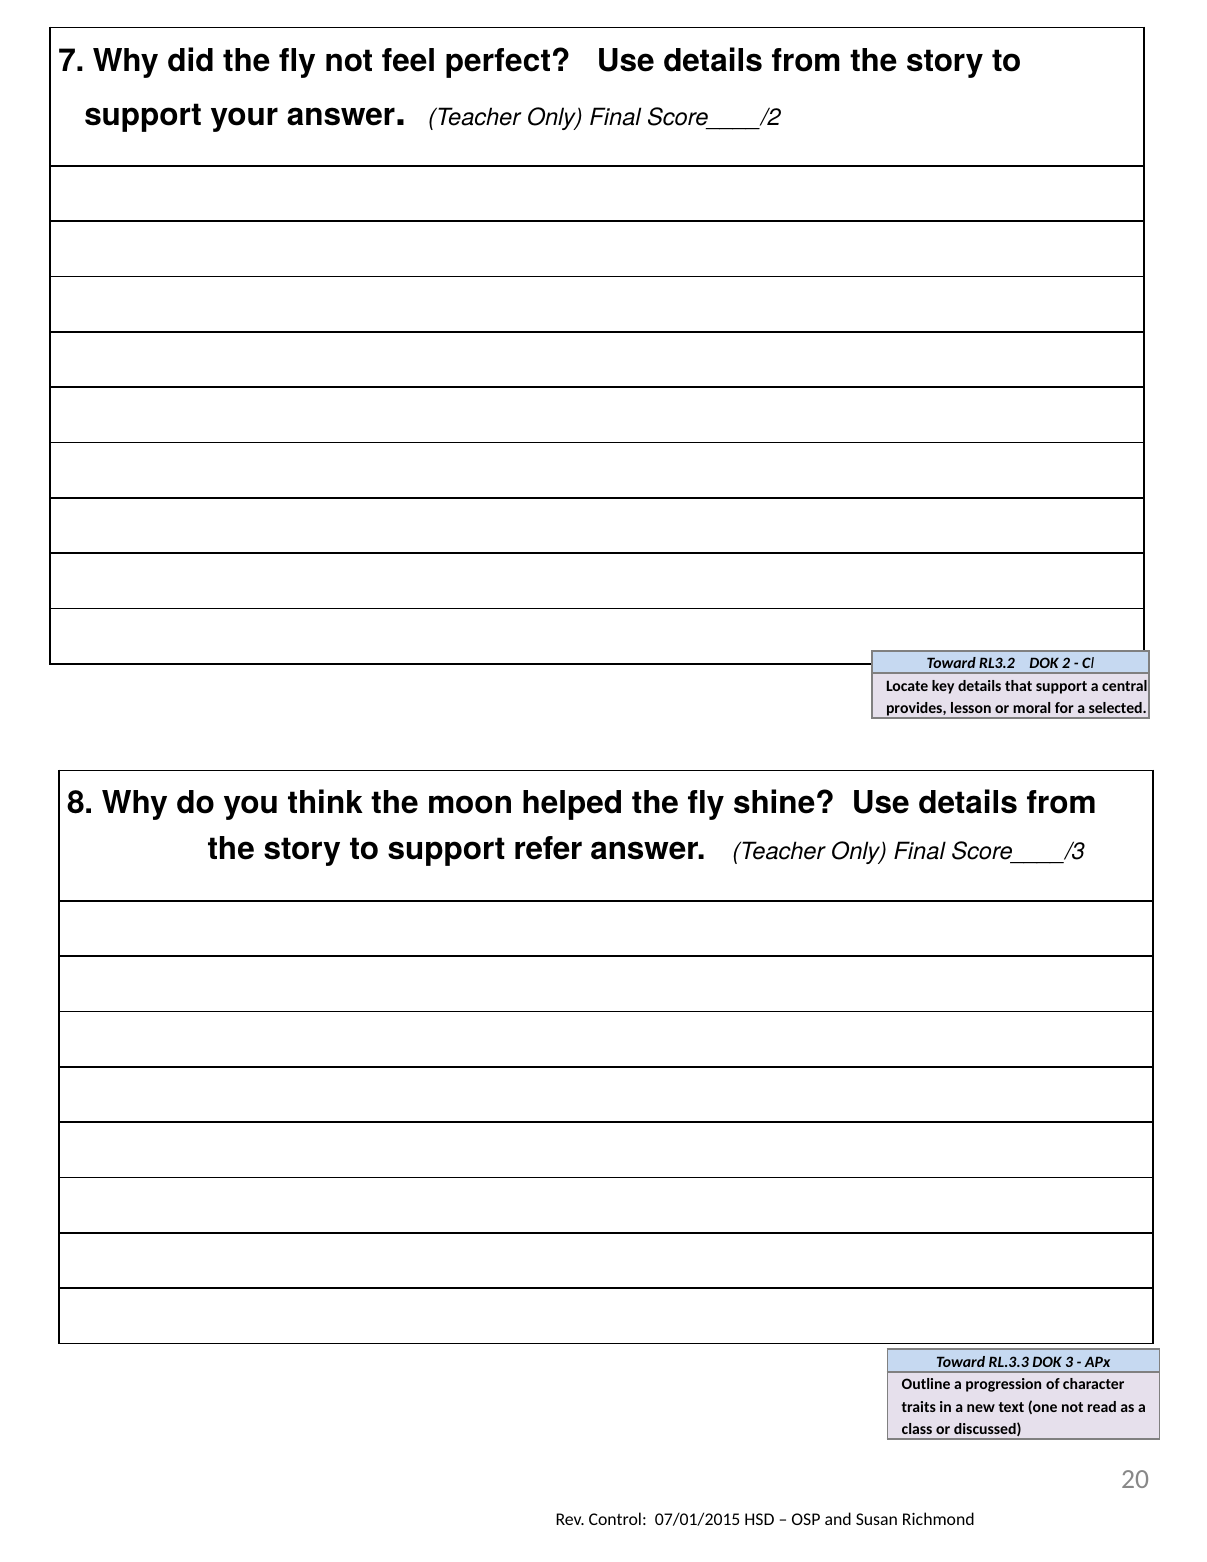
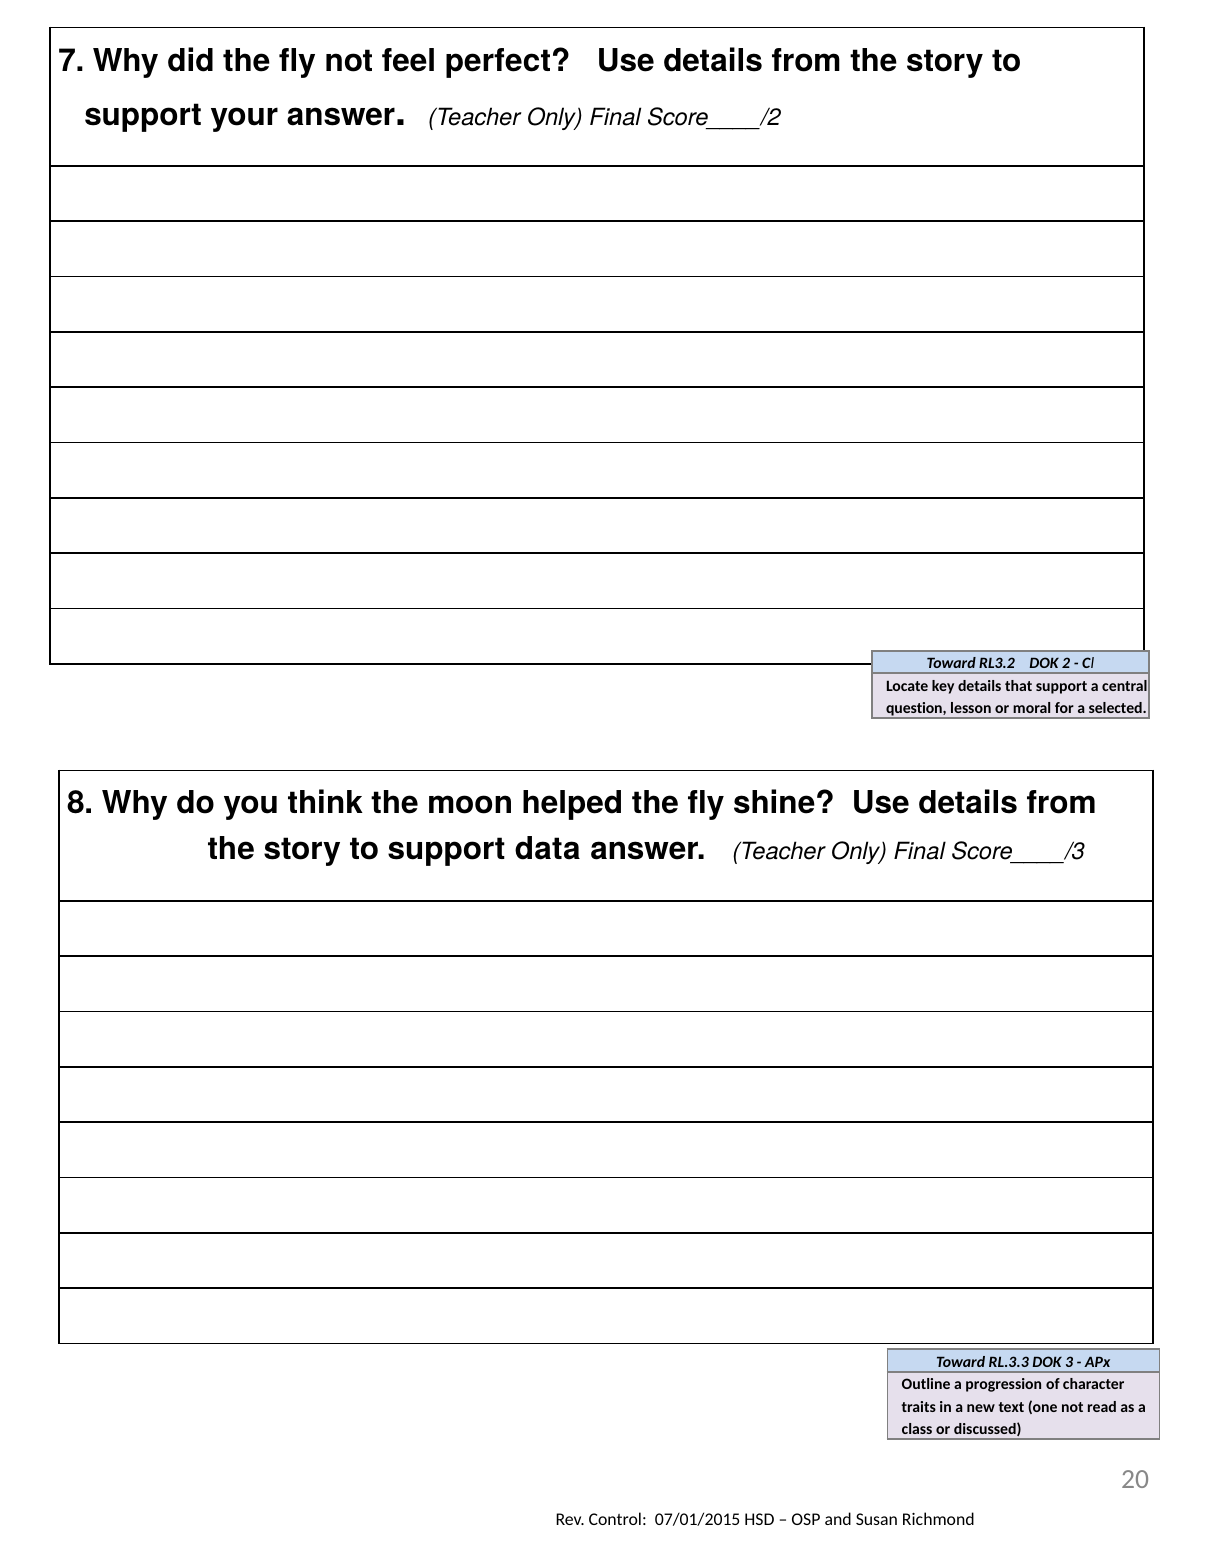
provides: provides -> question
refer: refer -> data
